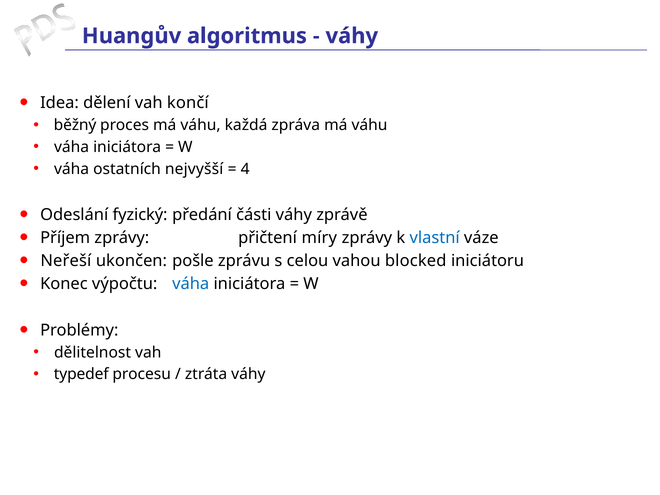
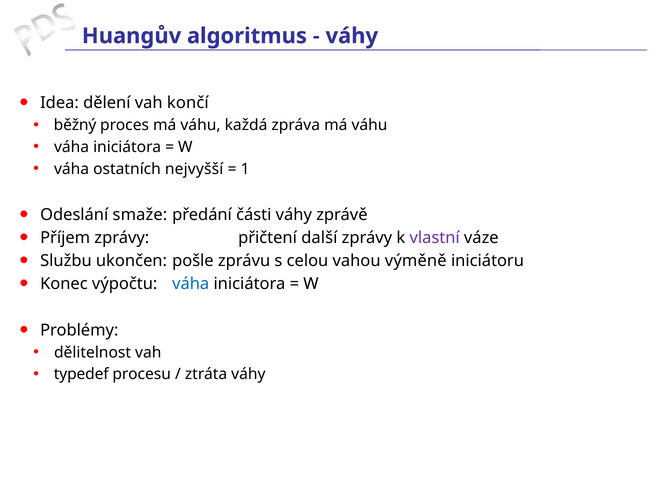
4: 4 -> 1
fyzický: fyzický -> smaže
míry: míry -> další
vlastní colour: blue -> purple
Neřeší: Neřeší -> Službu
blocked: blocked -> výměně
